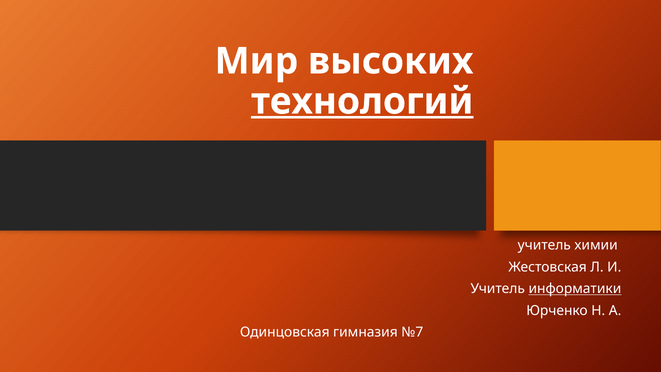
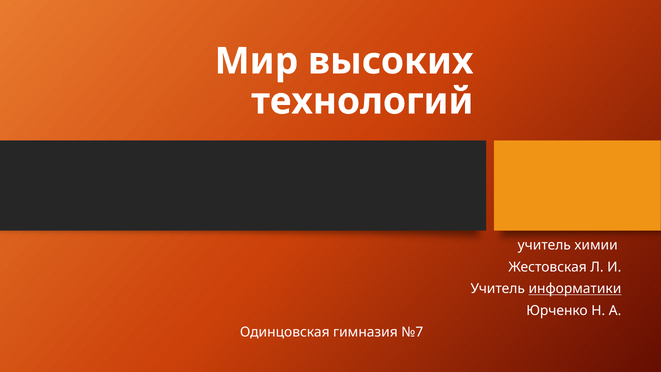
технологий underline: present -> none
